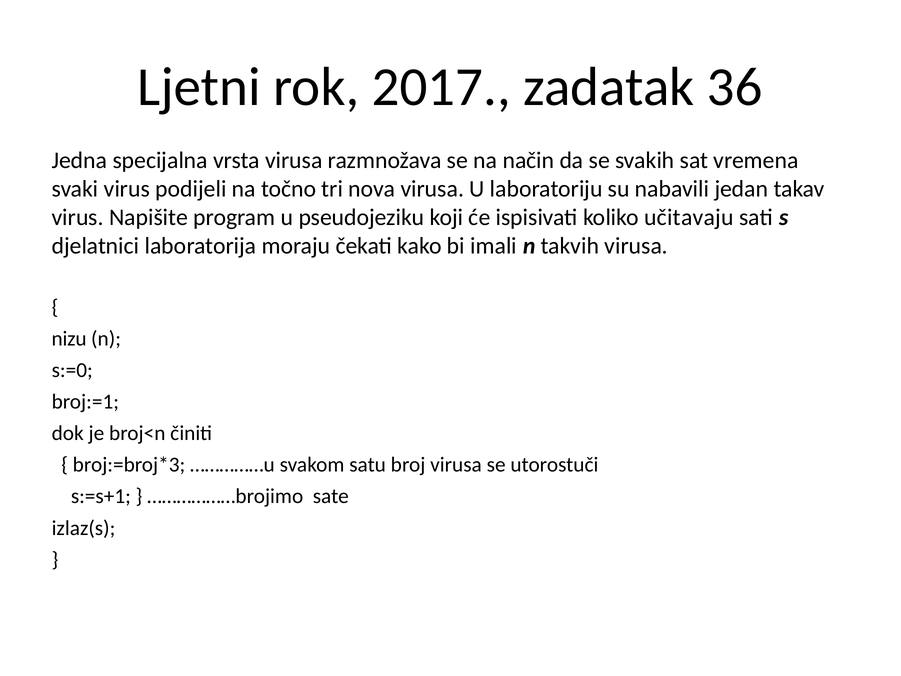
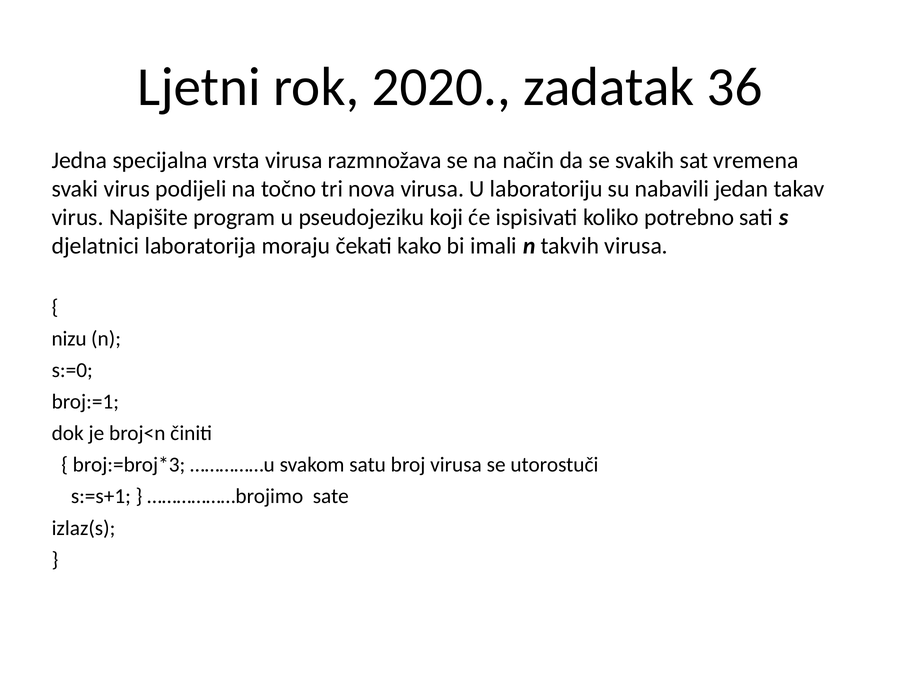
2017: 2017 -> 2020
učitavaju: učitavaju -> potrebno
